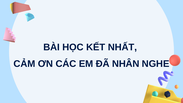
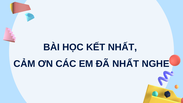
ĐÃ NHÂN: NHÂN -> NHẤT
